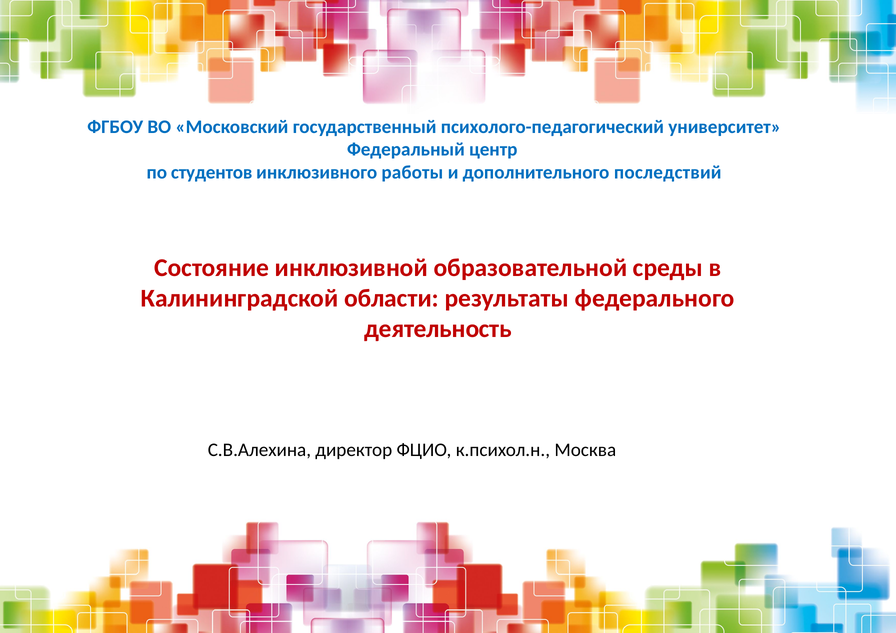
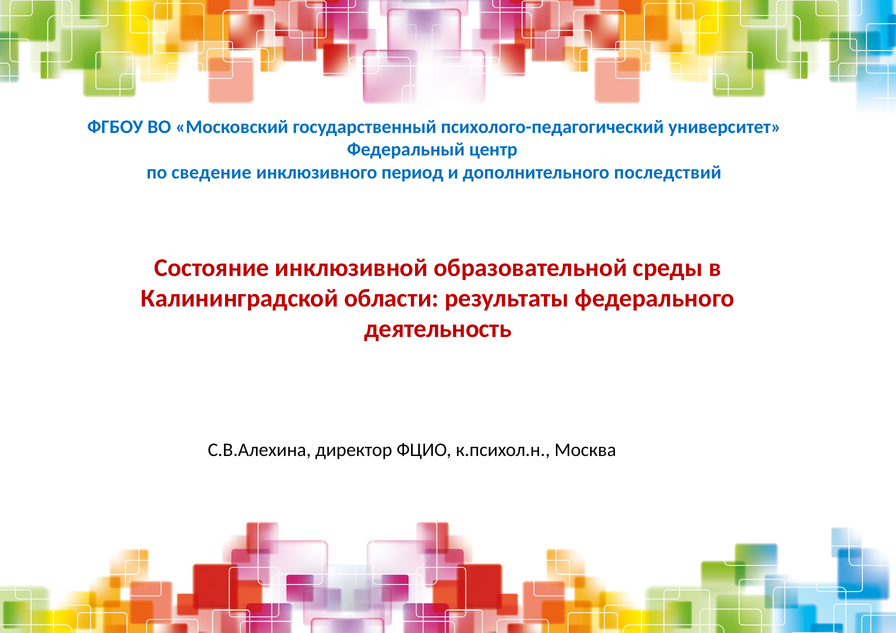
студентов: студентов -> сведение
работы: работы -> период
